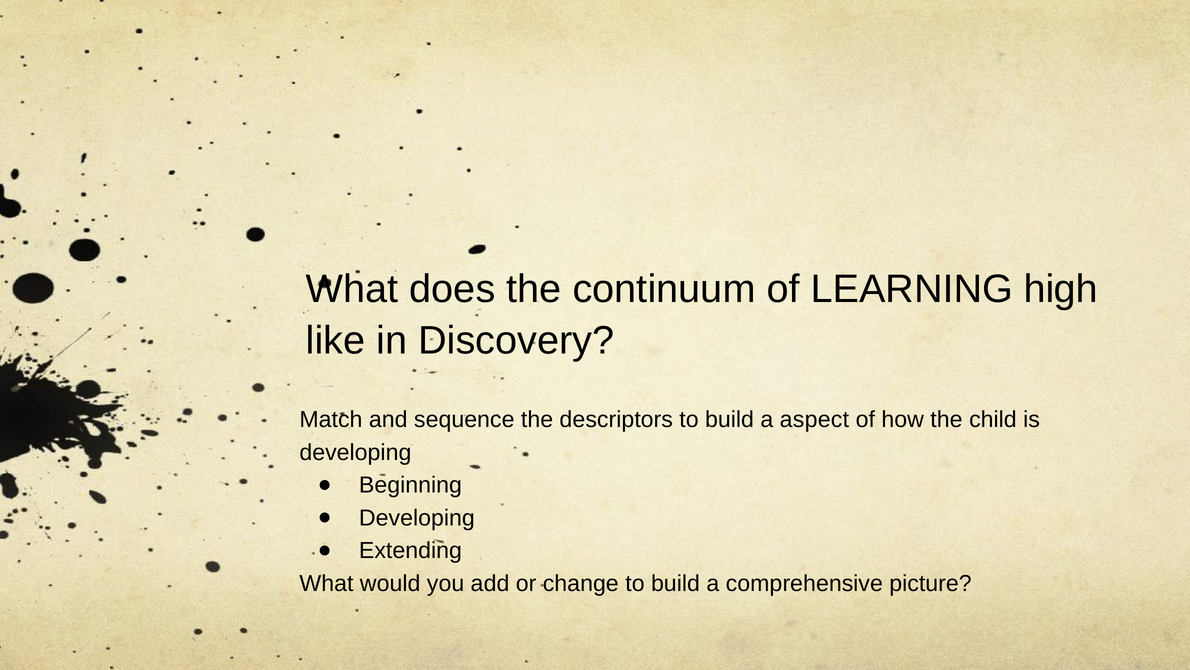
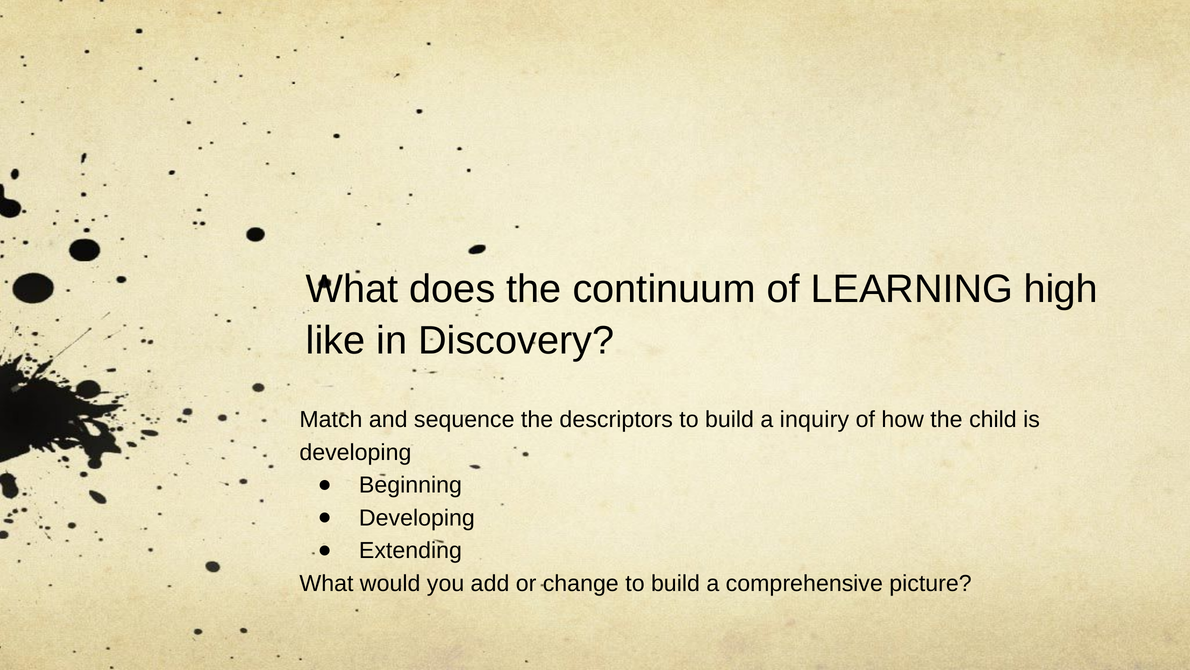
aspect: aspect -> inquiry
